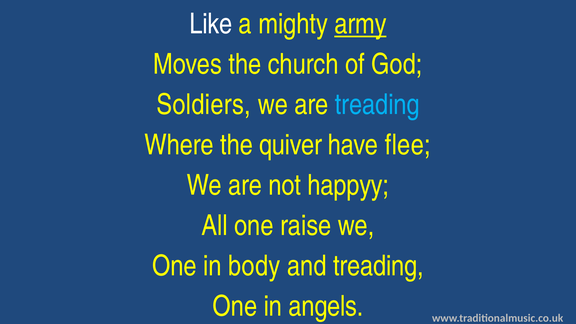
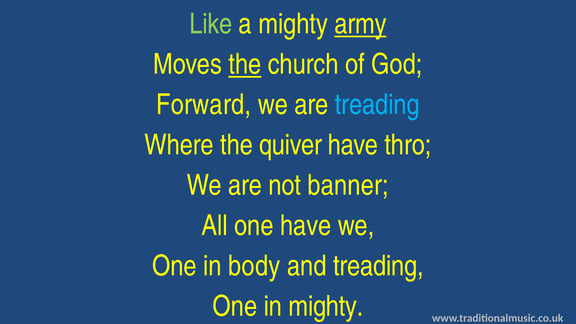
Like colour: white -> light green
the at (245, 64) underline: none -> present
Soldiers: Soldiers -> Forward
flee: flee -> thro
happyy: happyy -> banner
one raise: raise -> have
in angels: angels -> mighty
